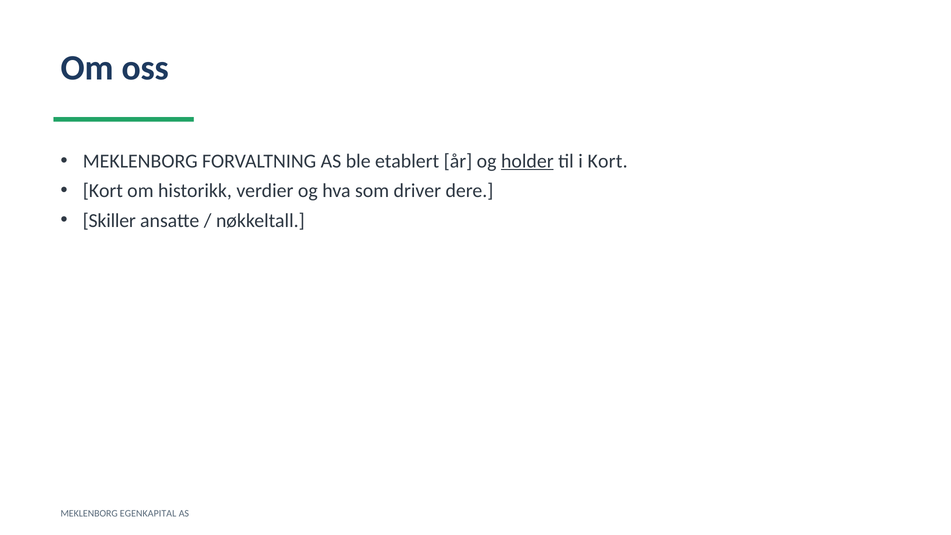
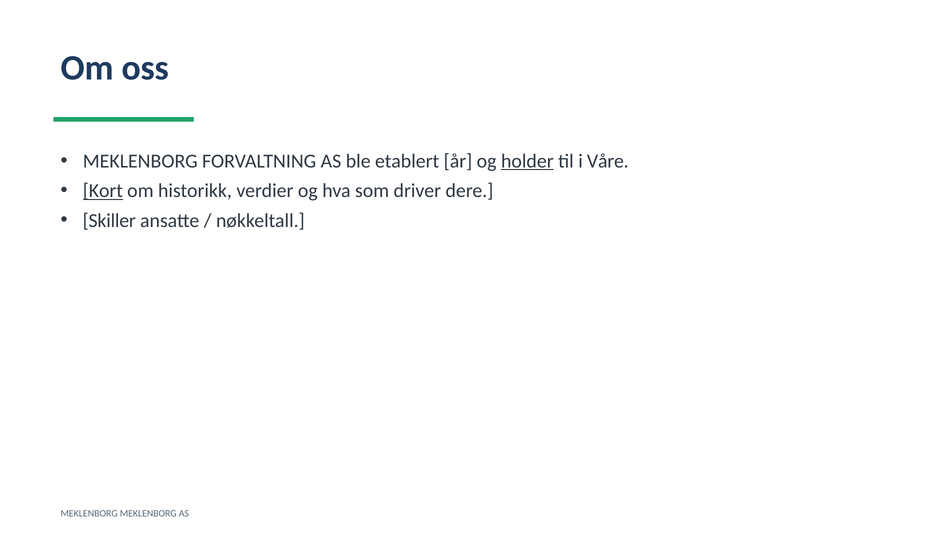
i Kort: Kort -> Våre
Kort at (103, 191) underline: none -> present
MEKLENBORG EGENKAPITAL: EGENKAPITAL -> MEKLENBORG
